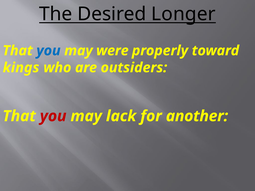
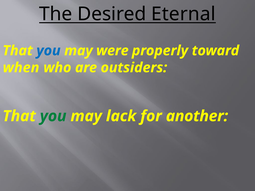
Longer: Longer -> Eternal
kings: kings -> when
you at (53, 116) colour: red -> green
